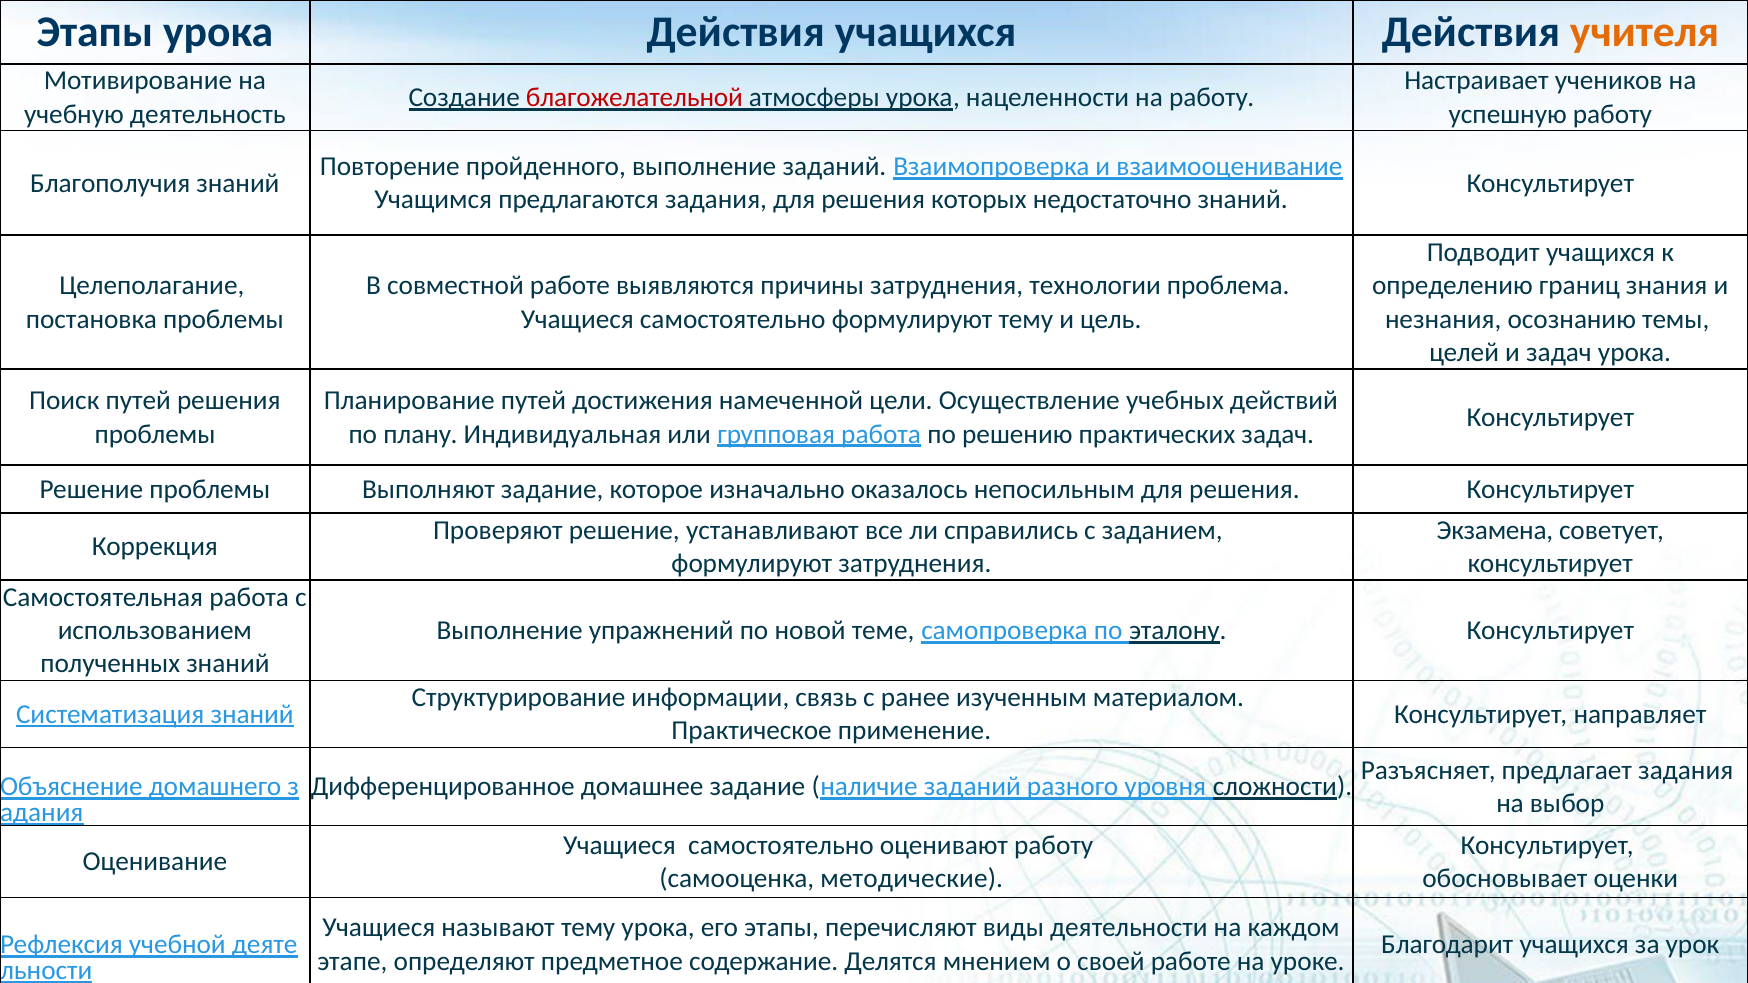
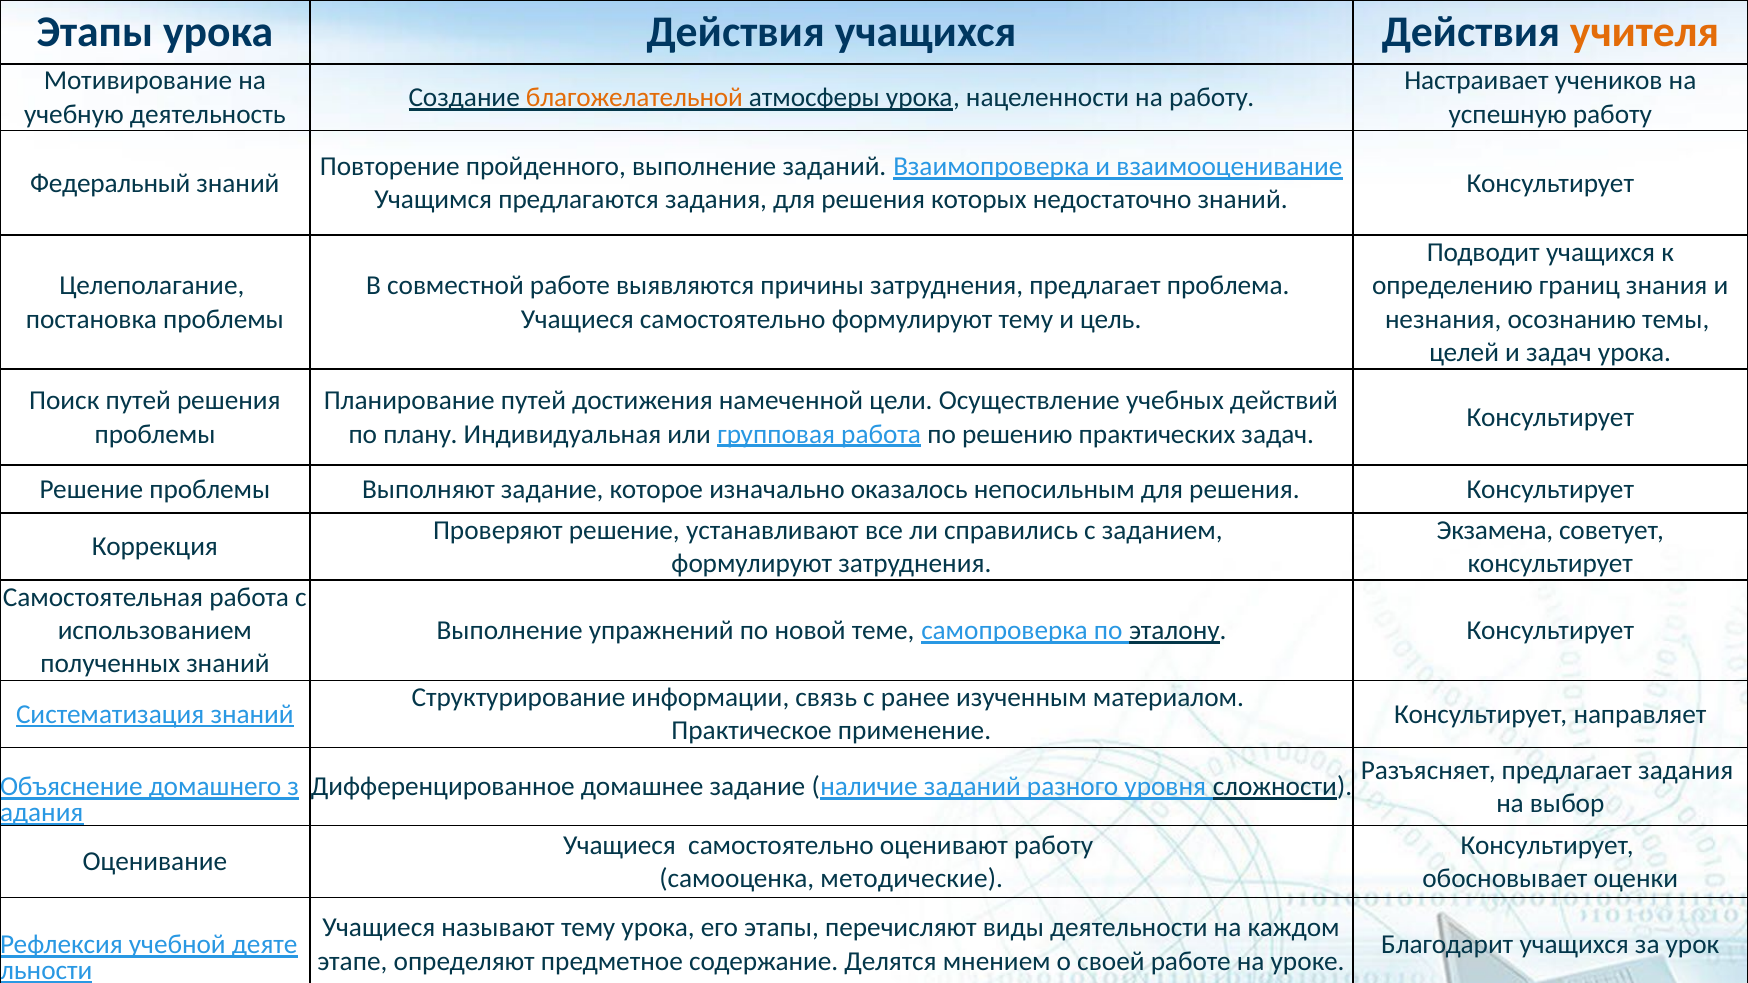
благожелательной colour: red -> orange
Благополучия: Благополучия -> Федеральный
затруднения технологии: технологии -> предлагает
